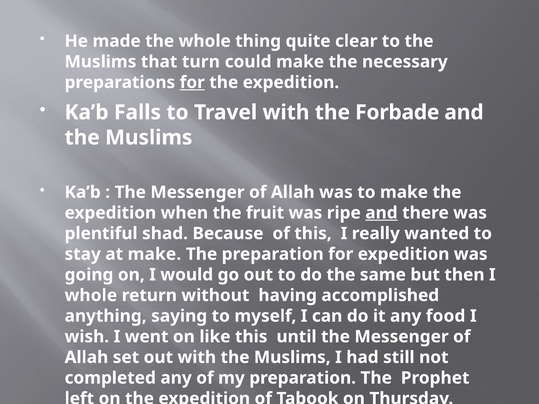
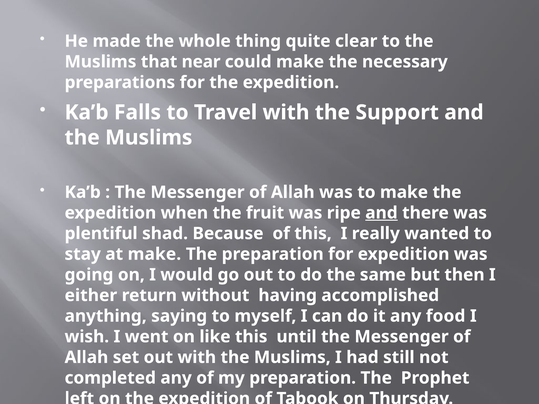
turn: turn -> near
for at (192, 82) underline: present -> none
Forbade: Forbade -> Support
whole at (91, 296): whole -> either
